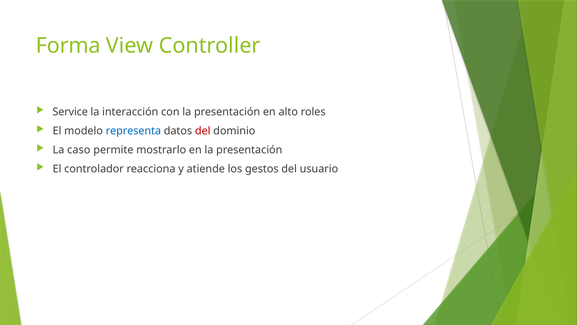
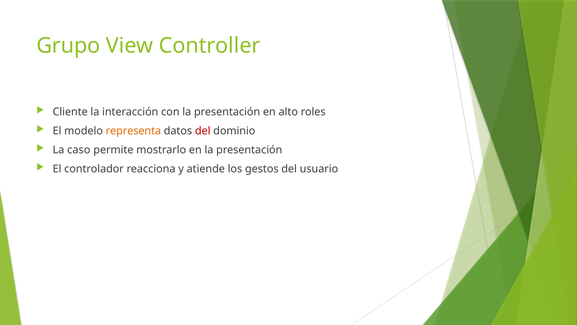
Forma: Forma -> Grupo
Service: Service -> Cliente
representa colour: blue -> orange
